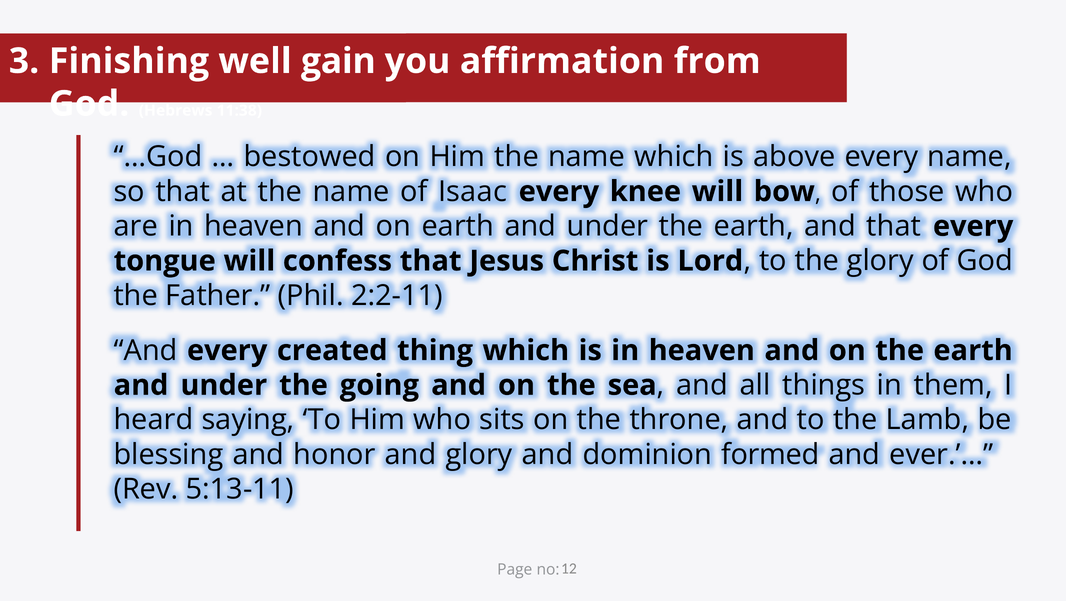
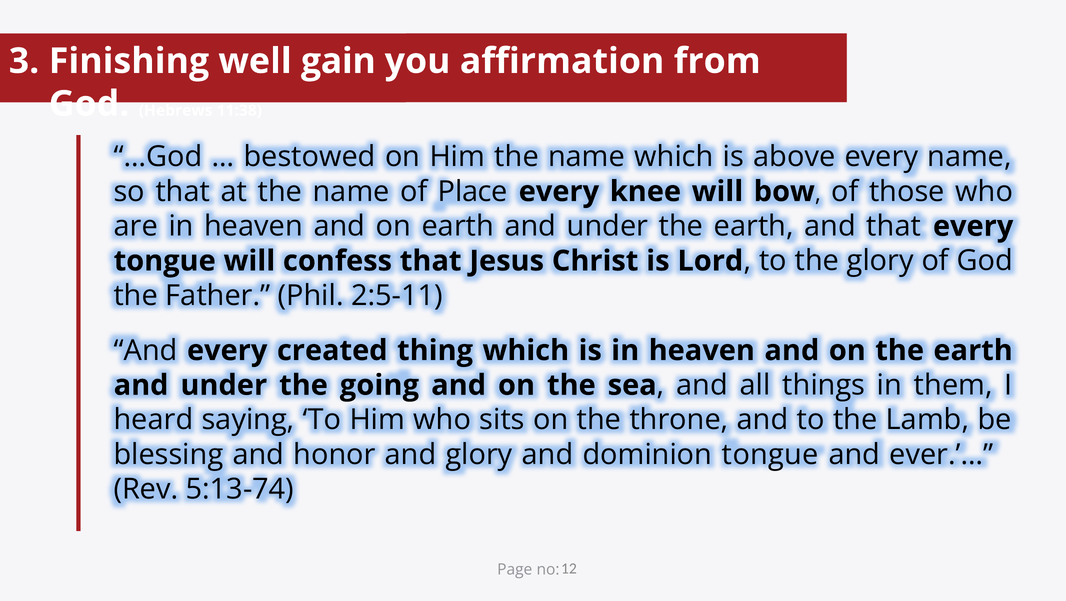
Isaac: Isaac -> Place
2:2-11: 2:2-11 -> 2:5-11
dominion formed: formed -> tongue
5:13-11: 5:13-11 -> 5:13-74
